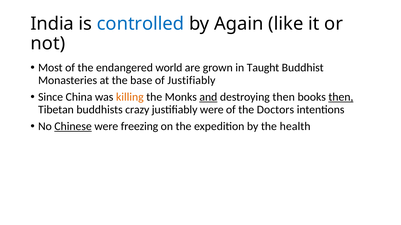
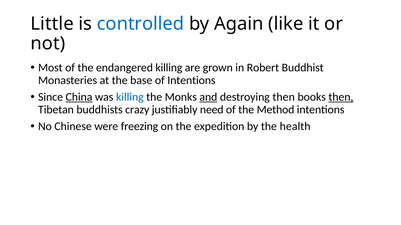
India: India -> Little
endangered world: world -> killing
Taught: Taught -> Robert
of Justifiably: Justifiably -> Intentions
China underline: none -> present
killing at (130, 97) colour: orange -> blue
justifiably were: were -> need
Doctors: Doctors -> Method
Chinese underline: present -> none
